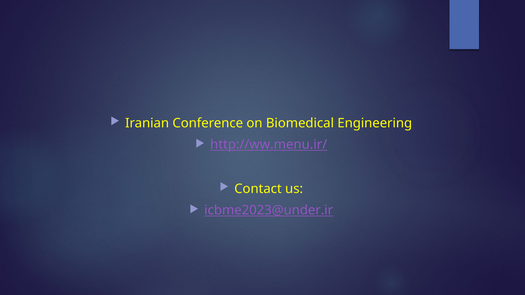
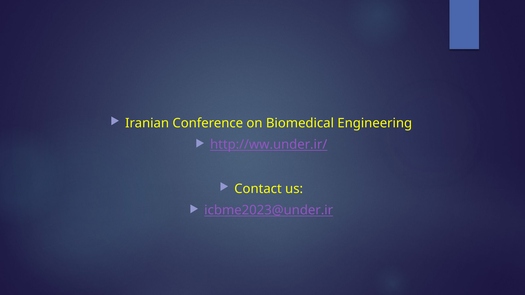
http://ww.menu.ir/: http://ww.menu.ir/ -> http://ww.under.ir/
